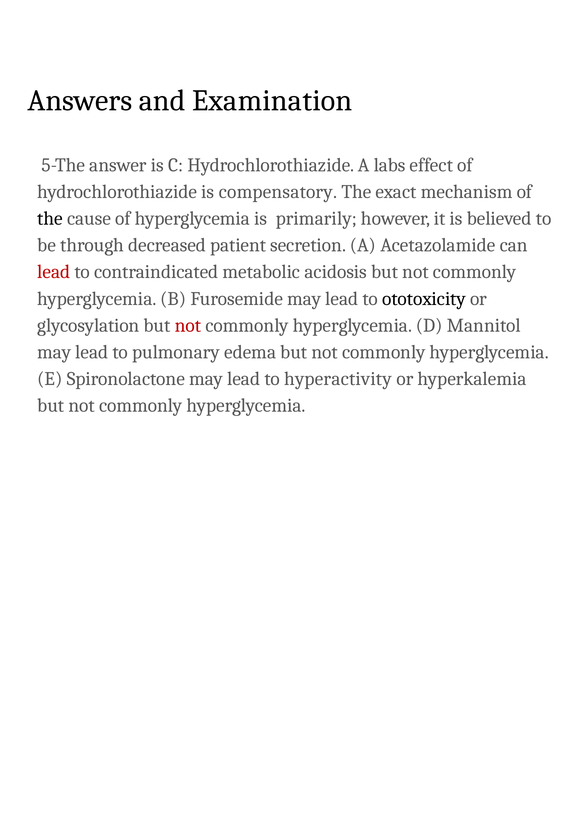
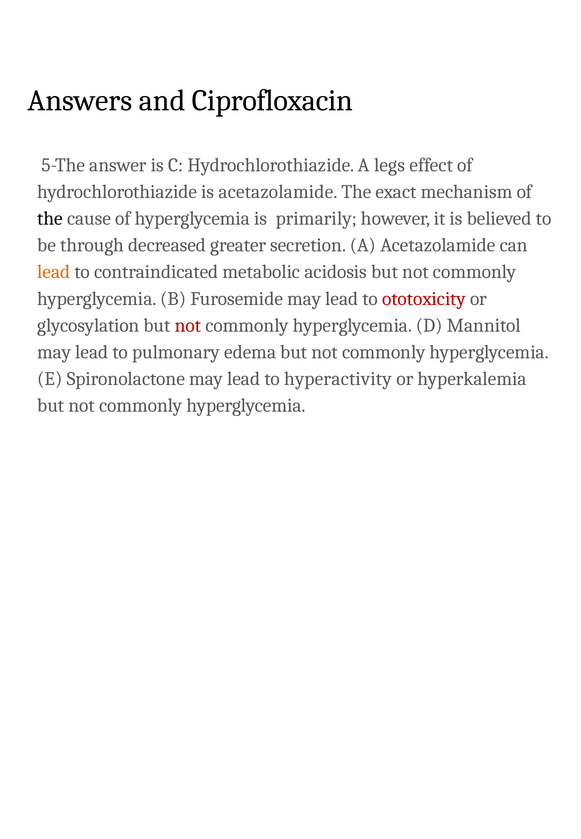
Examination: Examination -> Ciprofloxacin
labs: labs -> legs
is compensatory: compensatory -> acetazolamide
patient: patient -> greater
lead at (54, 272) colour: red -> orange
ototoxicity colour: black -> red
